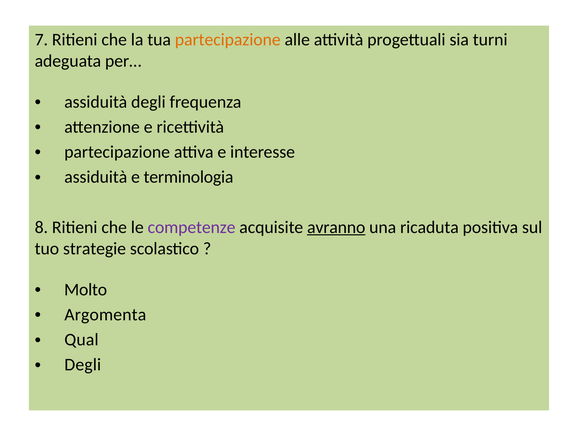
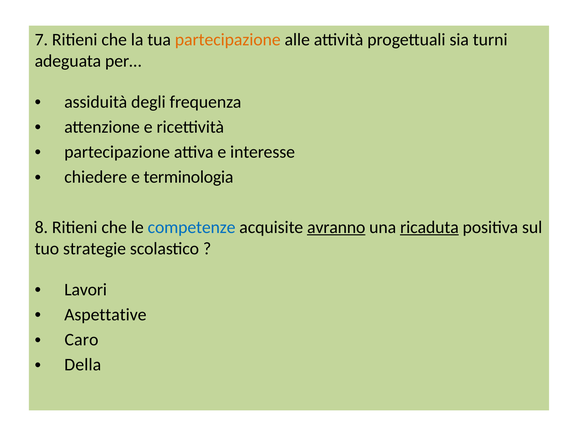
assiduità at (96, 177): assiduità -> chiedere
competenze colour: purple -> blue
ricaduta underline: none -> present
Molto: Molto -> Lavori
Argomenta: Argomenta -> Aspettative
Qual: Qual -> Caro
Degli at (83, 364): Degli -> Della
